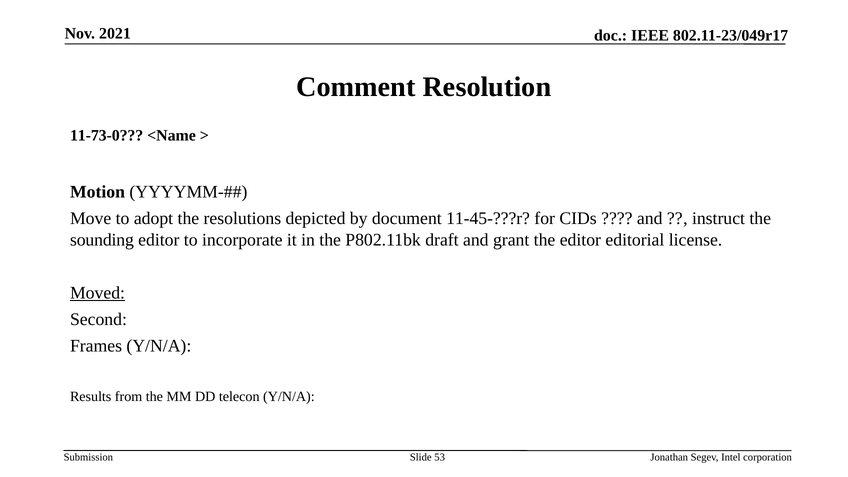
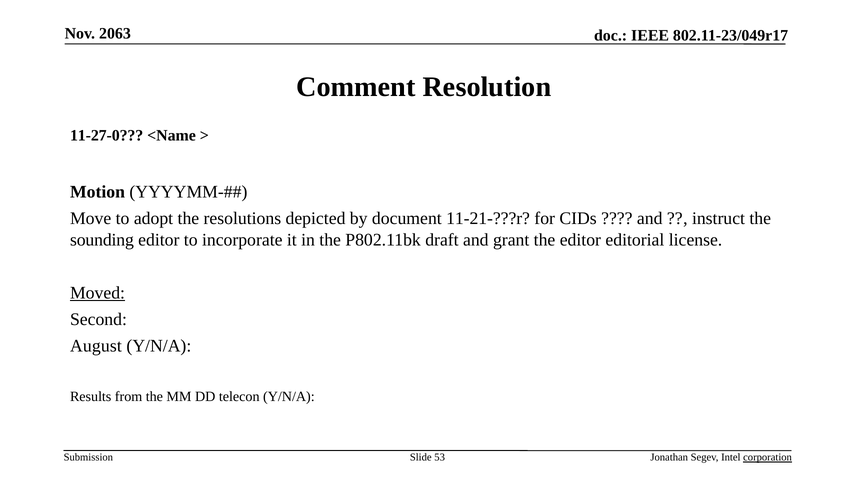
2021: 2021 -> 2063
11-73-0: 11-73-0 -> 11-27-0
11-45-???r: 11-45-???r -> 11-21-???r
Frames: Frames -> August
corporation underline: none -> present
